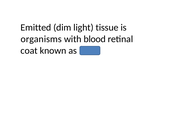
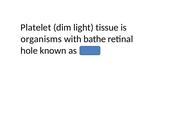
Emitted: Emitted -> Platelet
blood: blood -> bathe
coat: coat -> hole
